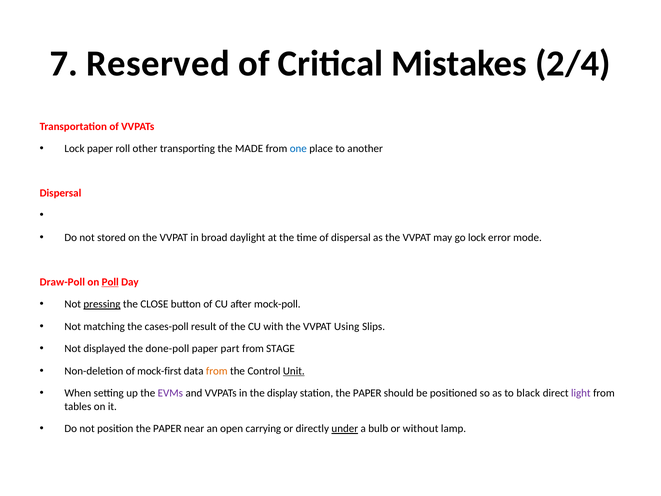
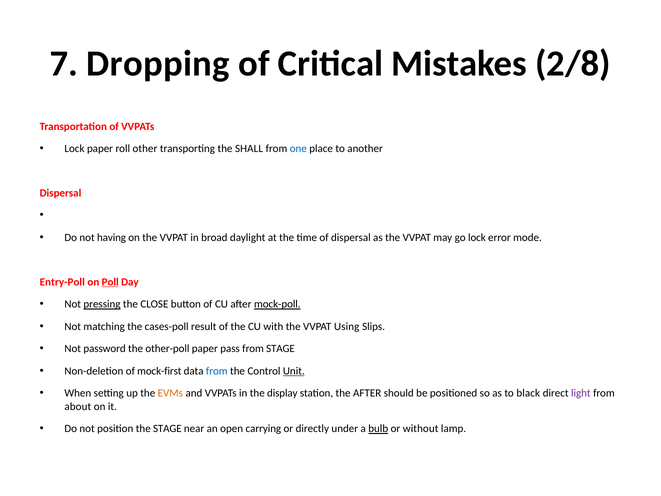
Reserved: Reserved -> Dropping
2/4: 2/4 -> 2/8
MADE: MADE -> SHALL
stored: stored -> having
Draw-Poll: Draw-Poll -> Entry-Poll
mock-poll underline: none -> present
displayed: displayed -> password
done-poll: done-poll -> other-poll
part: part -> pass
from at (217, 371) colour: orange -> blue
EVMs colour: purple -> orange
station the PAPER: PAPER -> AFTER
tables: tables -> about
position the PAPER: PAPER -> STAGE
under underline: present -> none
bulb underline: none -> present
